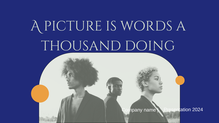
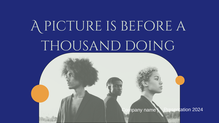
words: words -> before
